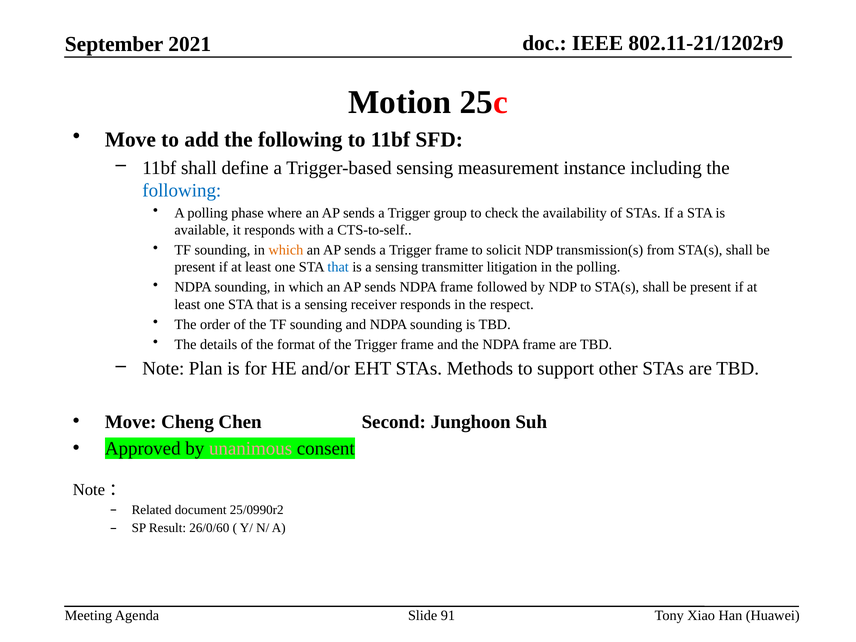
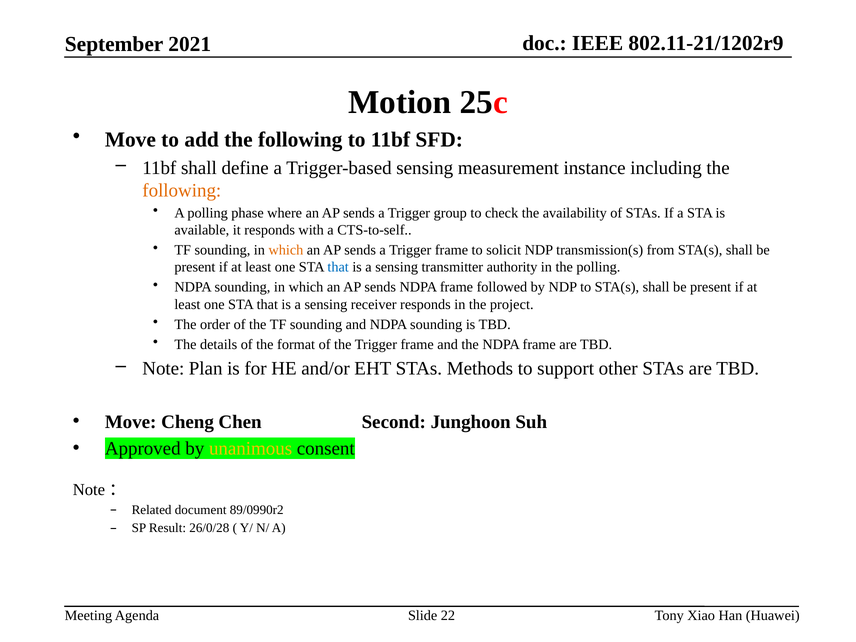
following at (182, 191) colour: blue -> orange
litigation: litigation -> authority
respect: respect -> project
unanimous colour: pink -> yellow
25/0990r2: 25/0990r2 -> 89/0990r2
26/0/60: 26/0/60 -> 26/0/28
91: 91 -> 22
